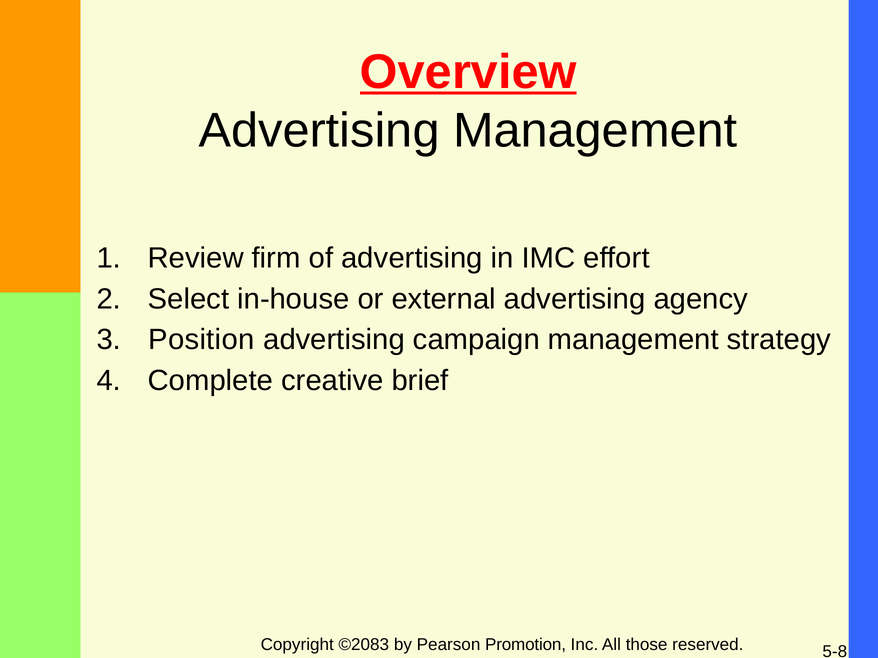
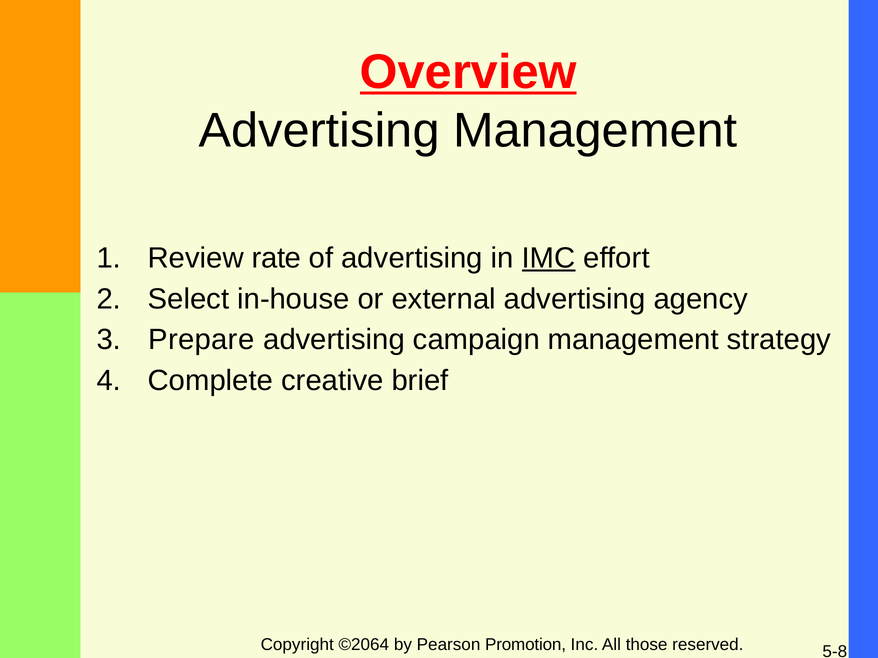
firm: firm -> rate
IMC underline: none -> present
Position: Position -> Prepare
©2083: ©2083 -> ©2064
